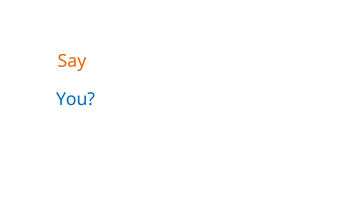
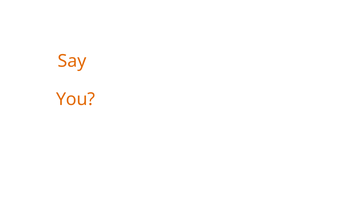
You at (76, 100) colour: blue -> orange
